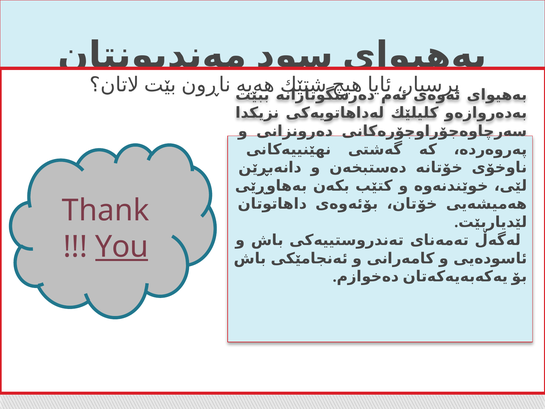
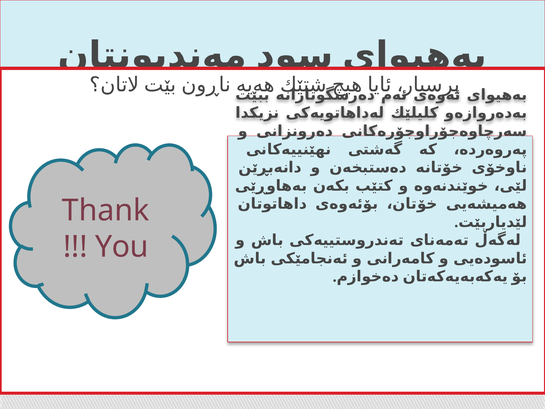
You underline: present -> none
